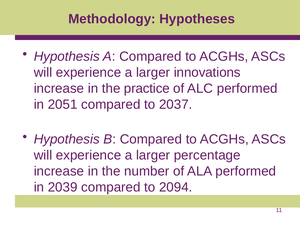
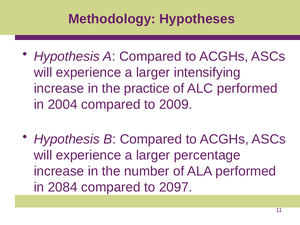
innovations: innovations -> intensifying
2051: 2051 -> 2004
2037: 2037 -> 2009
2039: 2039 -> 2084
2094: 2094 -> 2097
